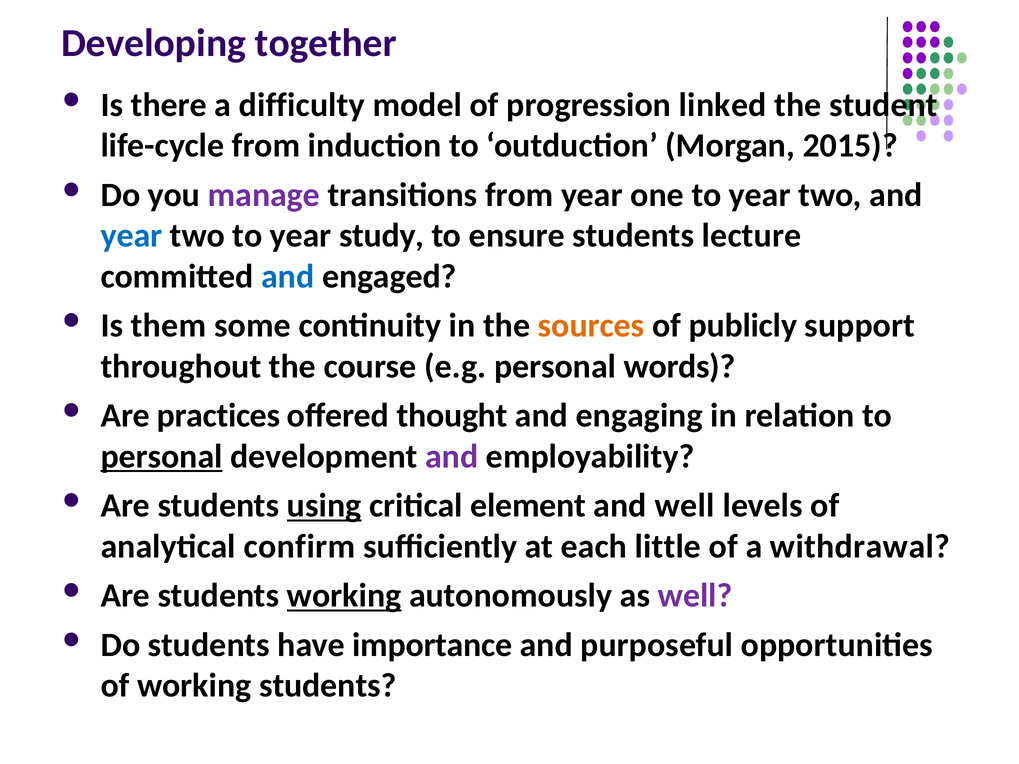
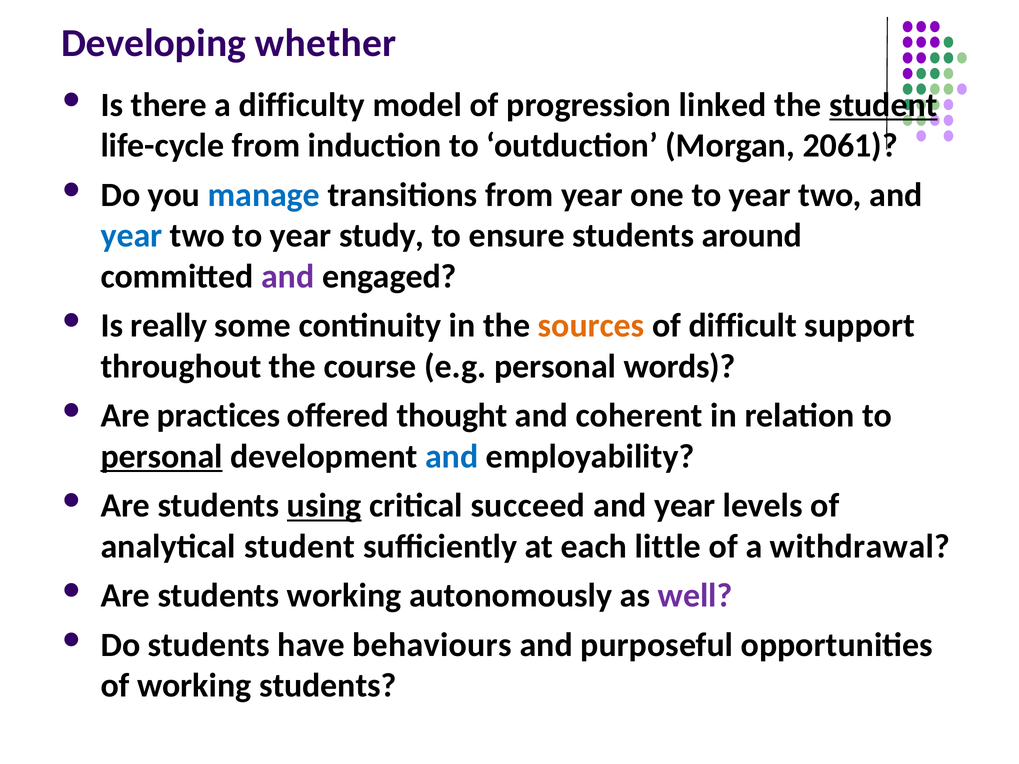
together: together -> whether
student at (883, 105) underline: none -> present
2015: 2015 -> 2061
manage colour: purple -> blue
lecture: lecture -> around
and at (288, 277) colour: blue -> purple
them: them -> really
publicly: publicly -> difficult
engaging: engaging -> coherent
and at (452, 457) colour: purple -> blue
element: element -> succeed
well at (685, 506): well -> year
analytical confirm: confirm -> student
working at (344, 596) underline: present -> none
importance: importance -> behaviours
